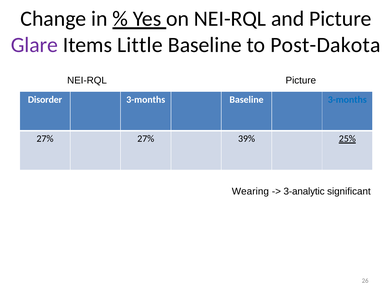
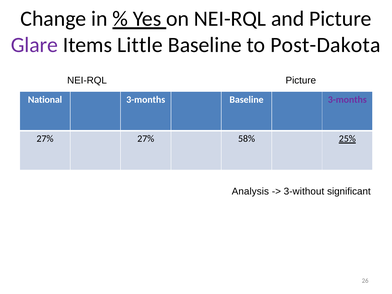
Disorder: Disorder -> National
3-months at (347, 100) colour: blue -> purple
39%: 39% -> 58%
Wearing: Wearing -> Analysis
3-analytic: 3-analytic -> 3-without
